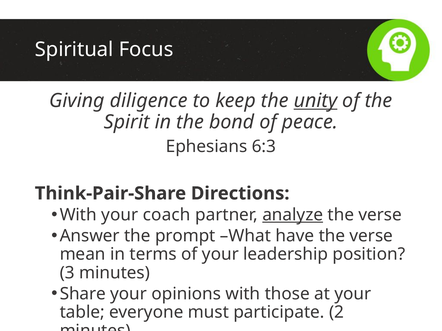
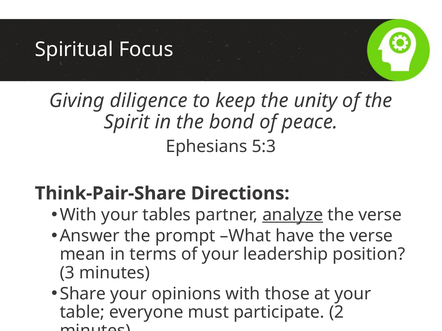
unity underline: present -> none
6:3: 6:3 -> 5:3
coach: coach -> tables
